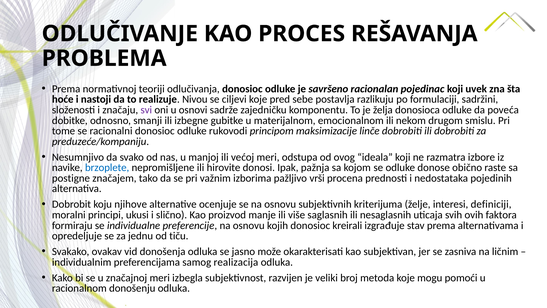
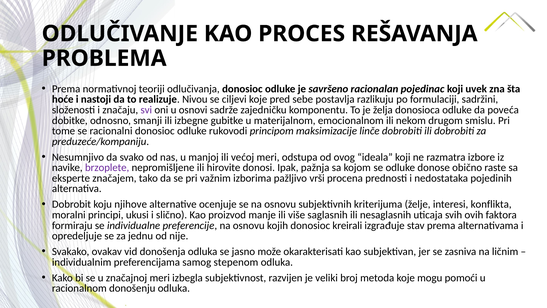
brzoplete colour: blue -> purple
postigne: postigne -> eksperte
definiciji: definiciji -> konflikta
tiču: tiču -> nije
realizacija: realizacija -> stepenom
